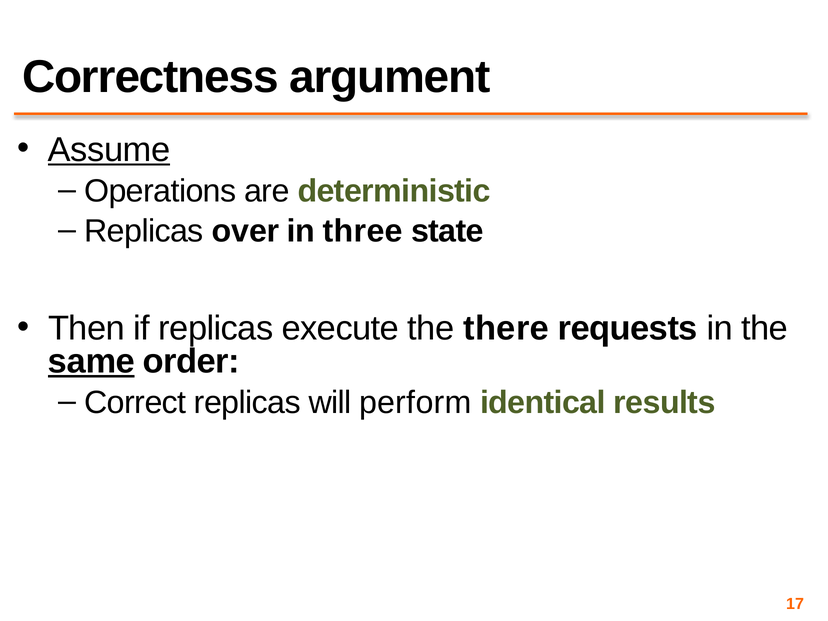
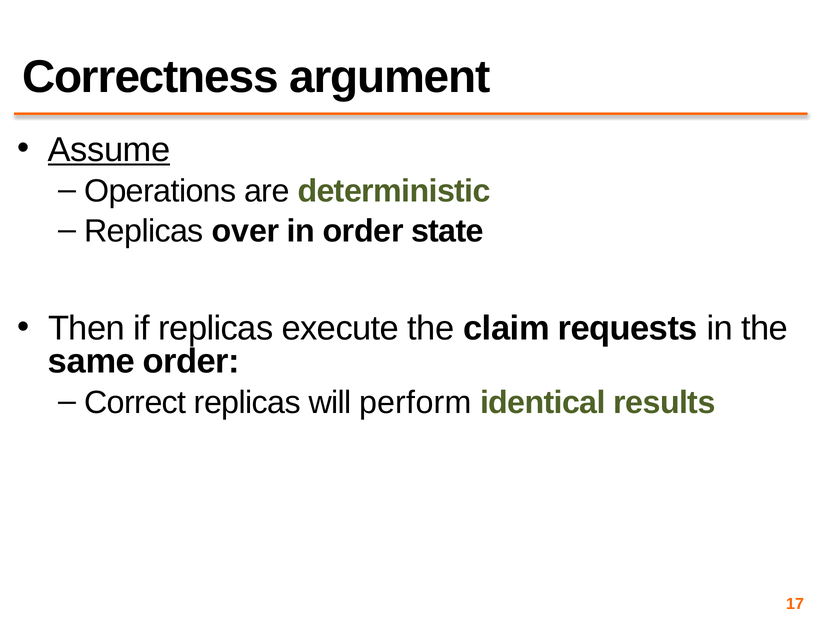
in three: three -> order
there: there -> claim
same underline: present -> none
